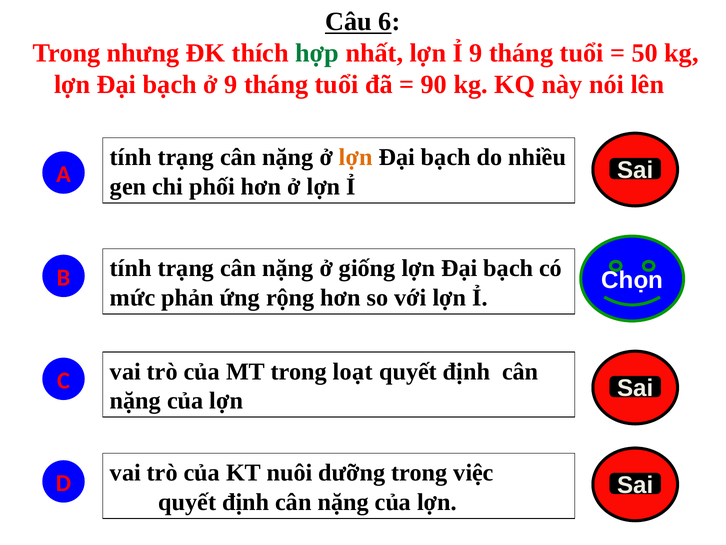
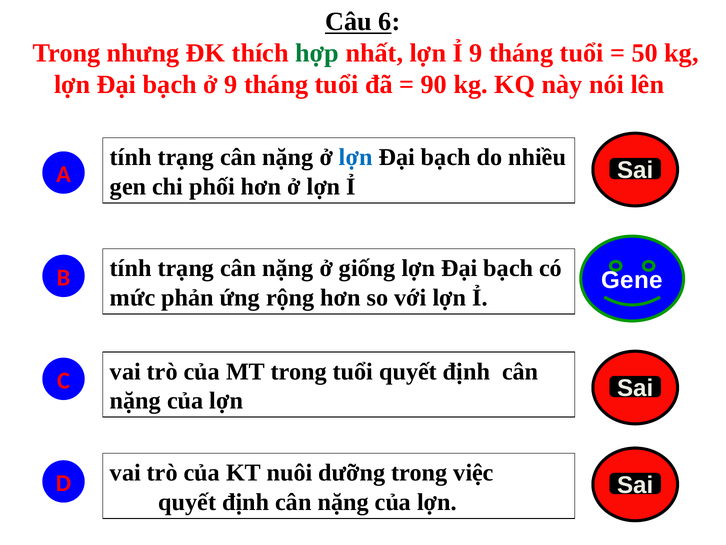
lợn at (356, 157) colour: orange -> blue
Chọn: Chọn -> Gene
trong loạt: loạt -> tuổi
